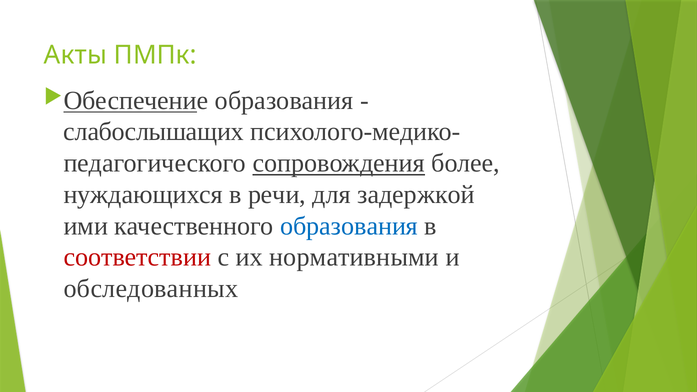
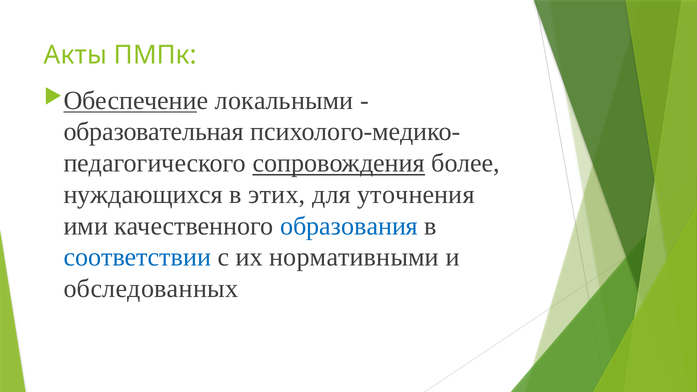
образования at (284, 100): образования -> локальными
слабослышащих: слабослышащих -> образовательная
речи: речи -> этих
задержкой: задержкой -> уточнения
соответствии colour: red -> blue
